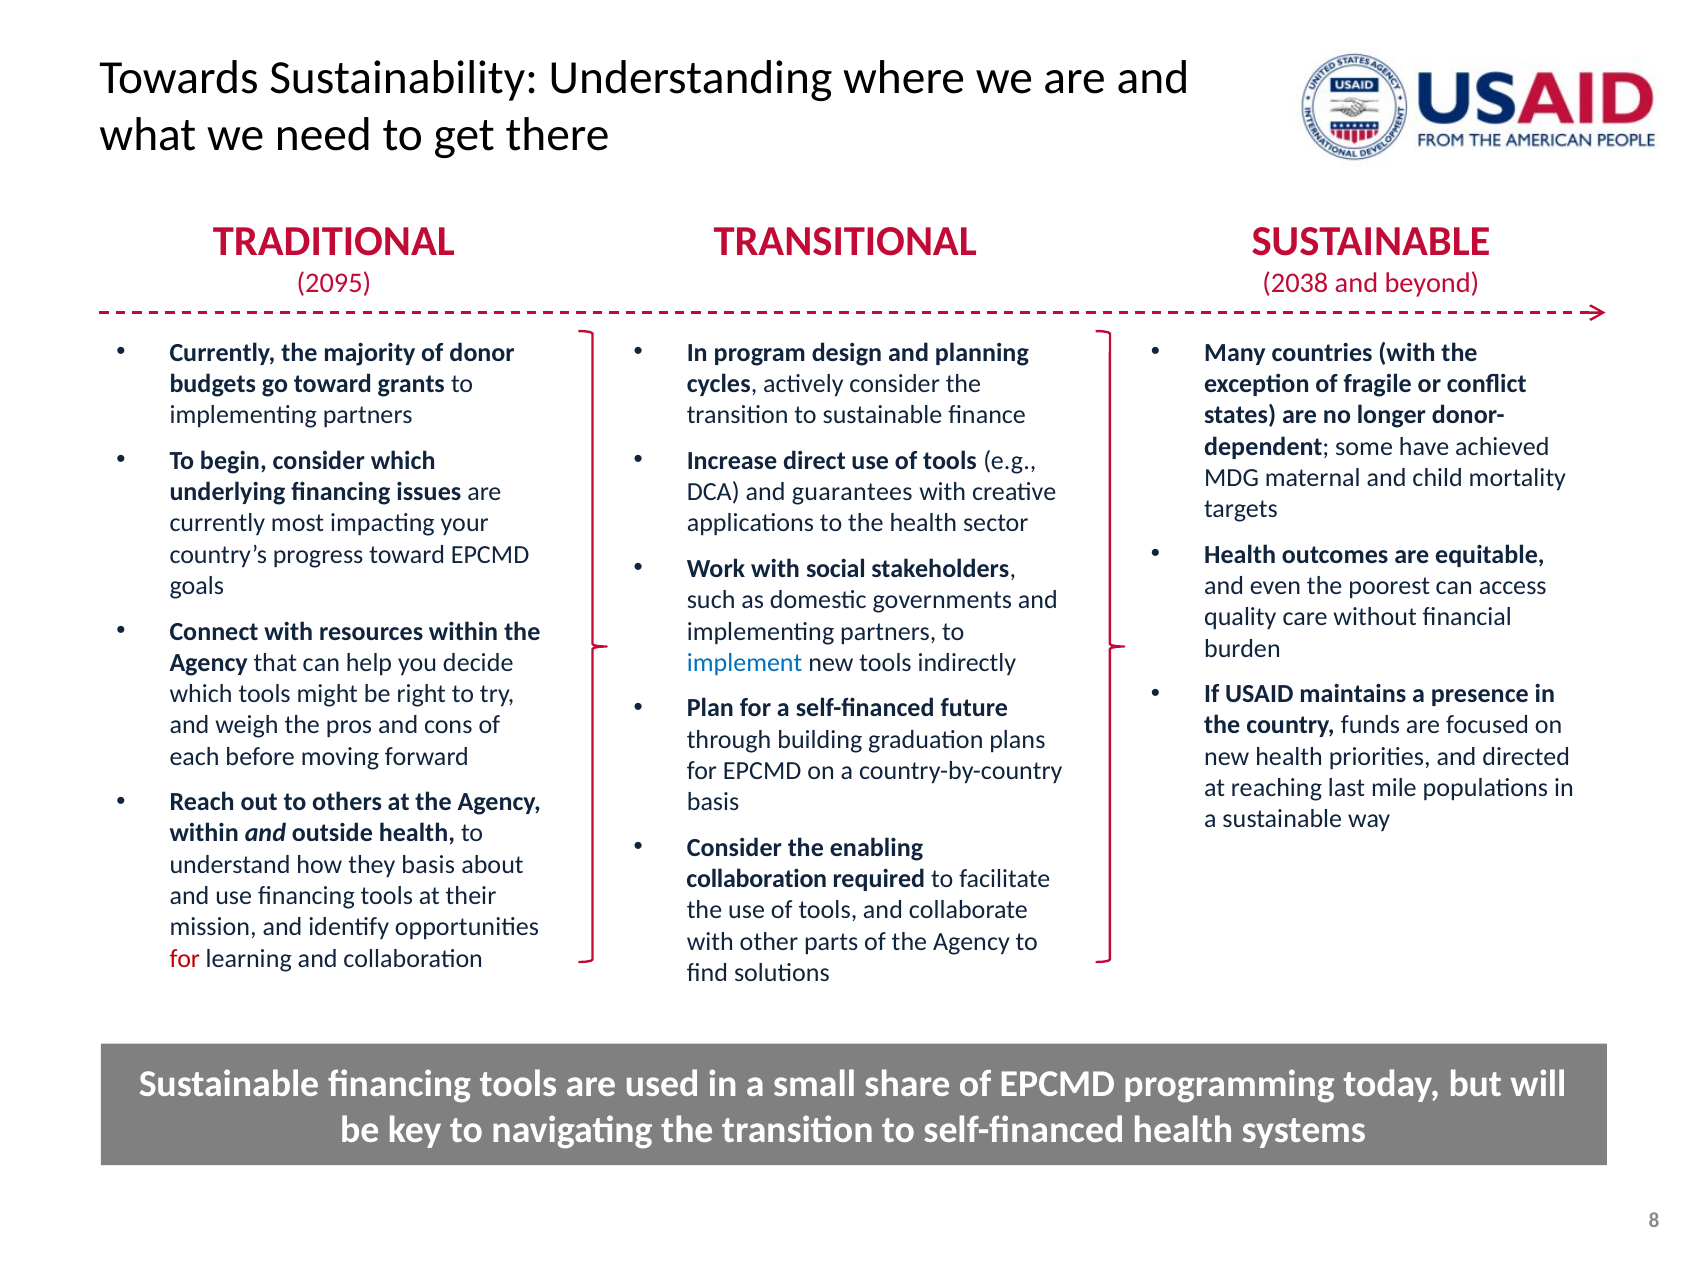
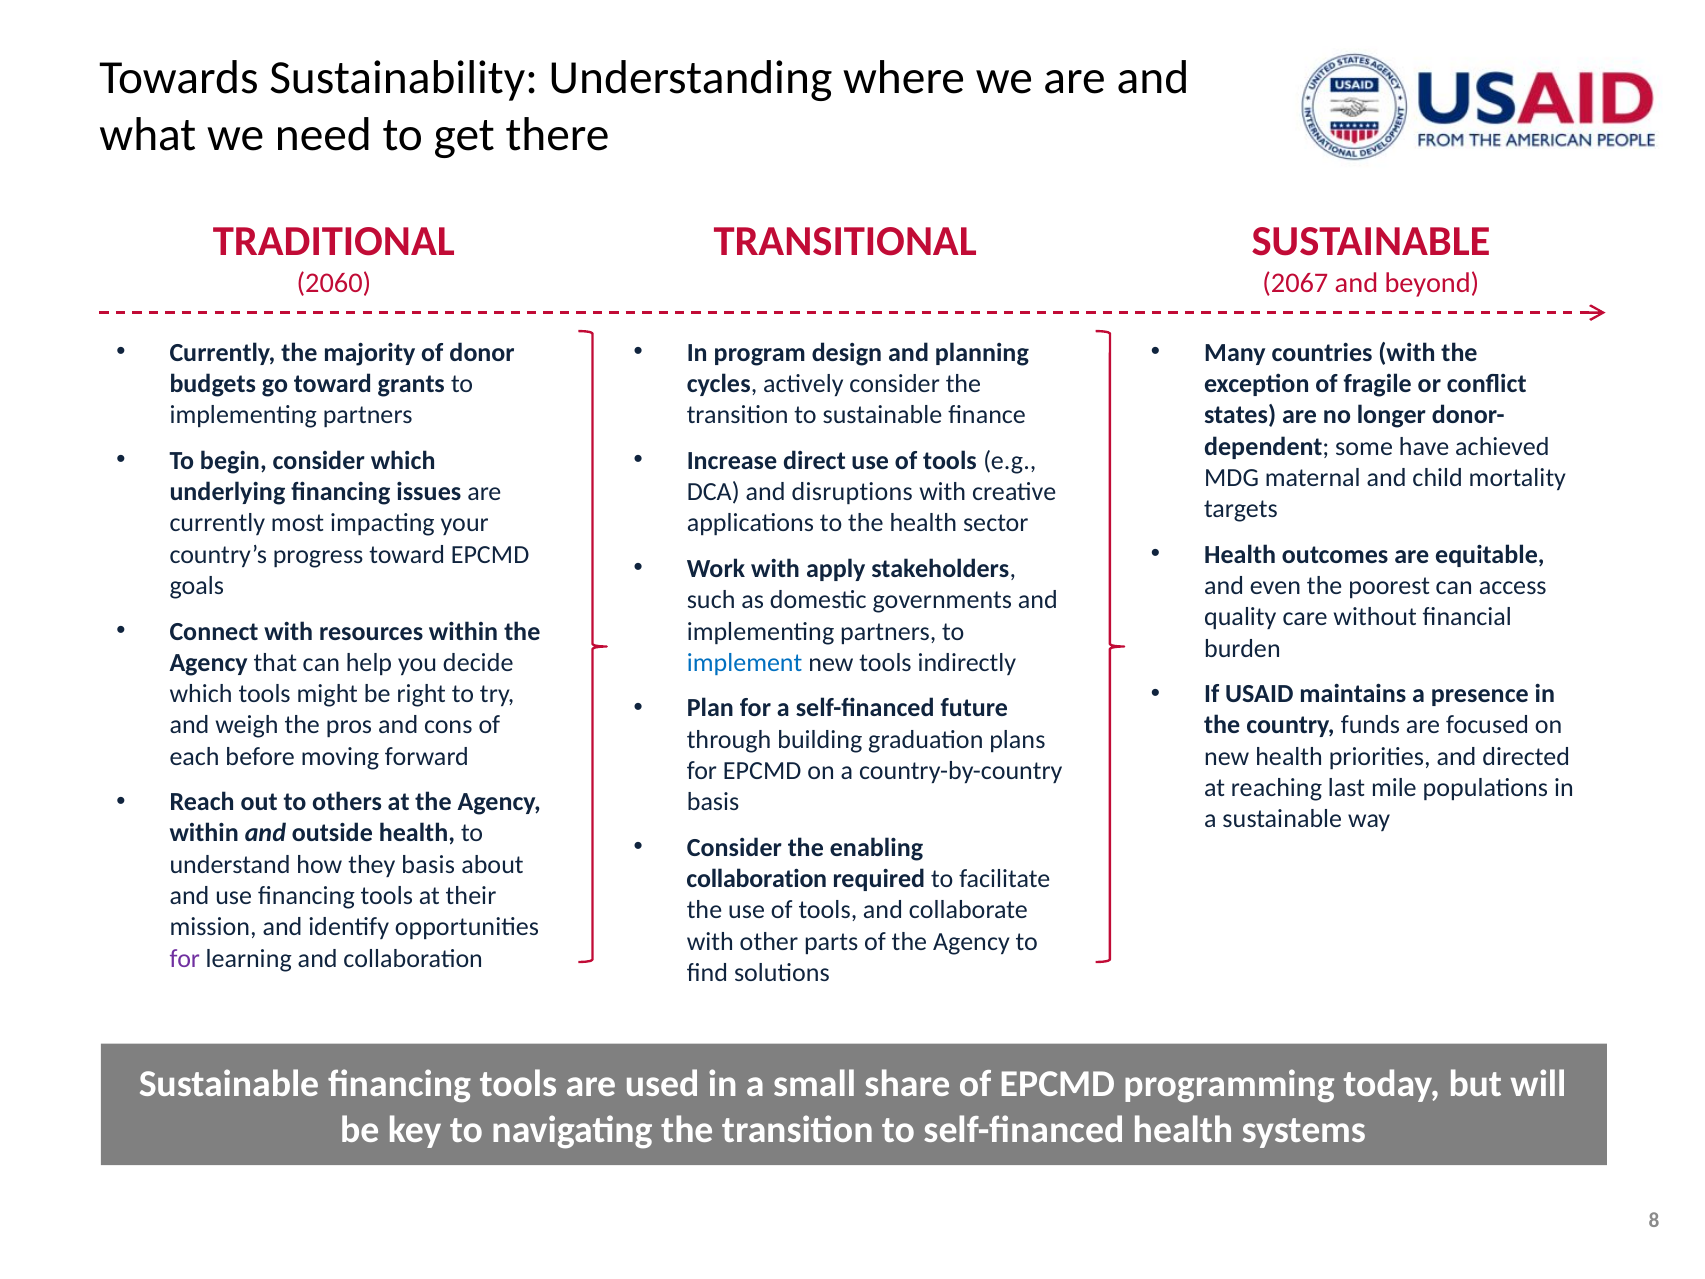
2095: 2095 -> 2060
2038: 2038 -> 2067
guarantees: guarantees -> disruptions
social: social -> apply
for at (185, 958) colour: red -> purple
